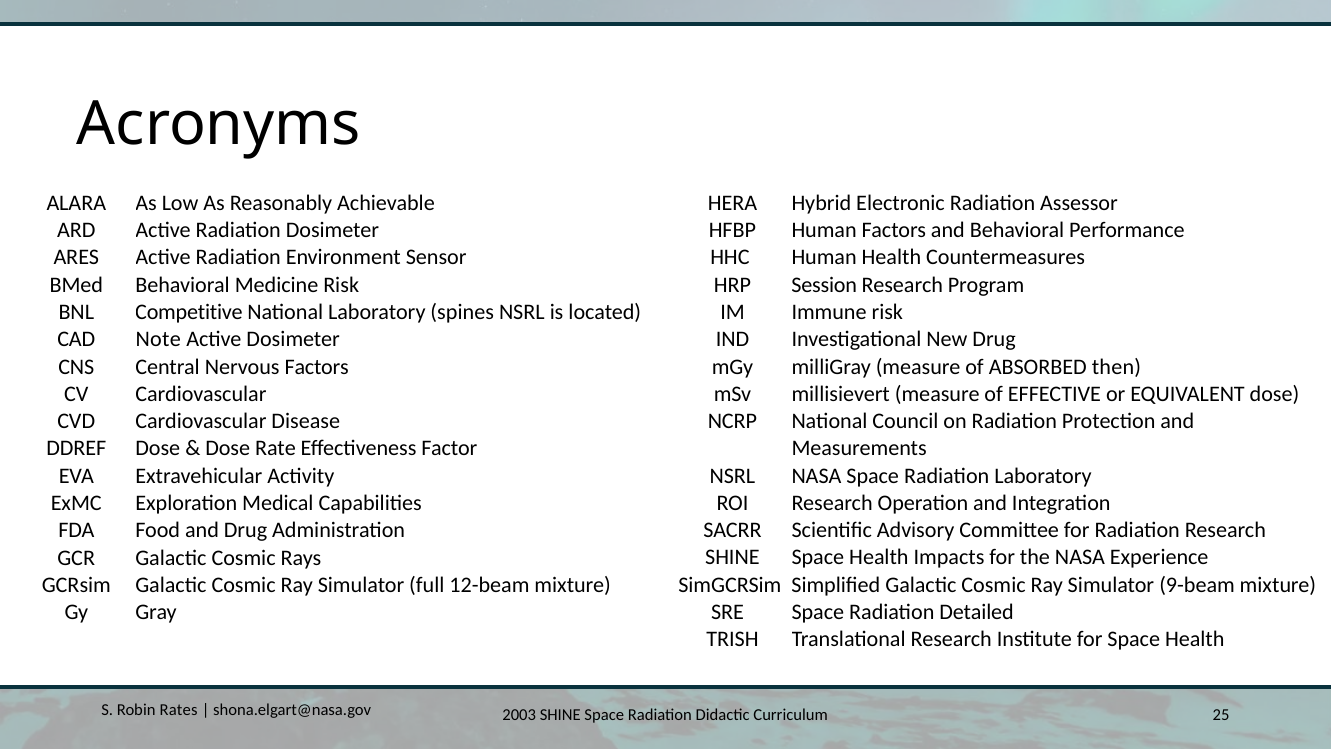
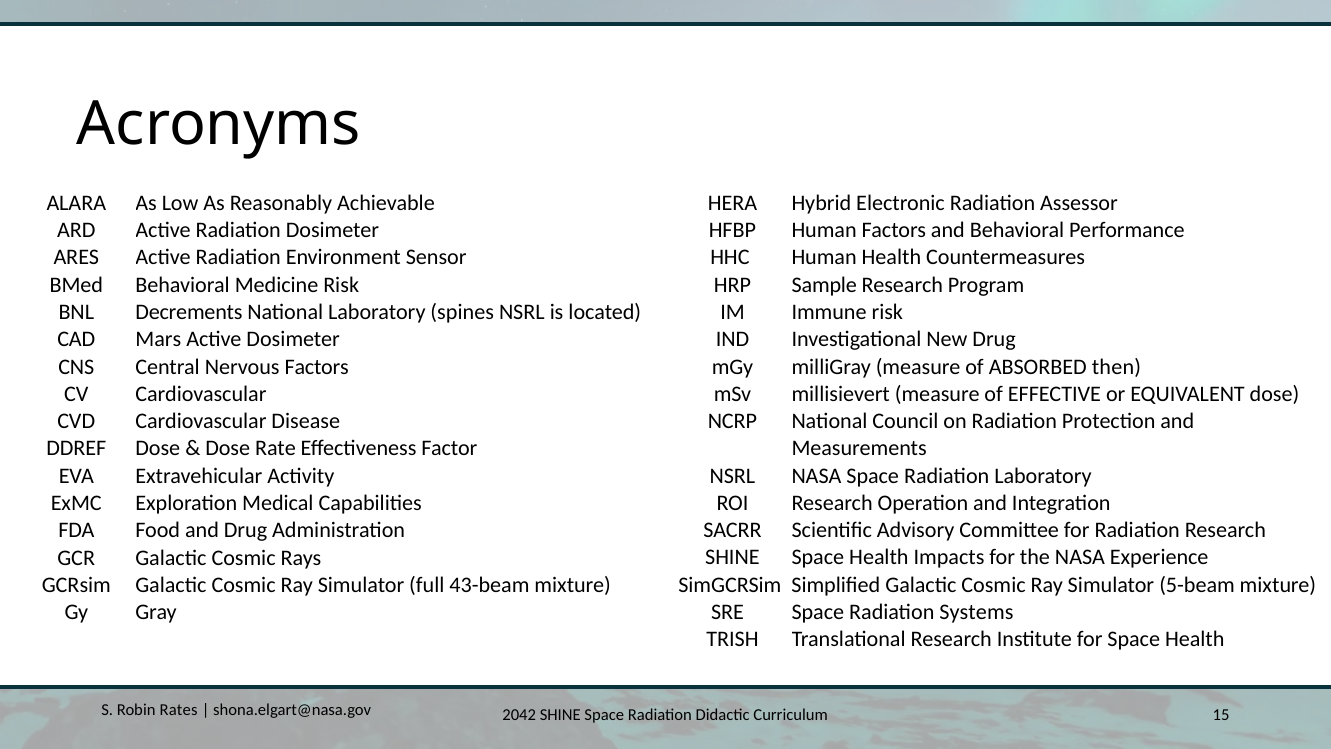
Session: Session -> Sample
Competitive: Competitive -> Decrements
Note: Note -> Mars
9-beam: 9-beam -> 5-beam
12-beam: 12-beam -> 43-beam
Detailed: Detailed -> Systems
2003: 2003 -> 2042
25: 25 -> 15
